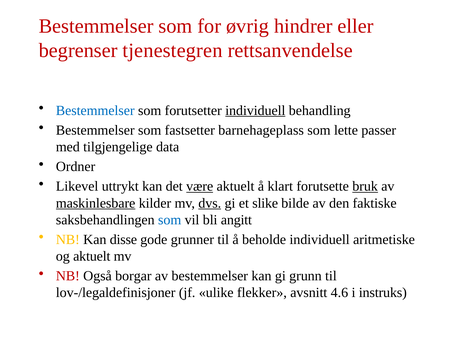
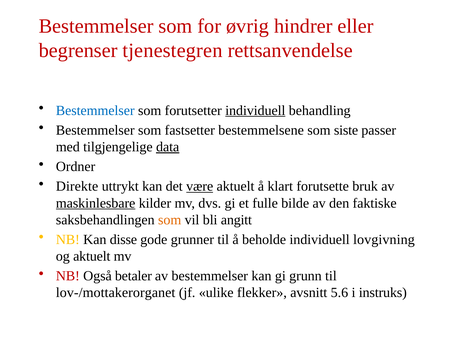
barnehageplass: barnehageplass -> bestemmelsene
lette: lette -> siste
data underline: none -> present
Likevel: Likevel -> Direkte
bruk underline: present -> none
dvs underline: present -> none
slike: slike -> fulle
som at (170, 220) colour: blue -> orange
aritmetiske: aritmetiske -> lovgivning
borgar: borgar -> betaler
lov-/legaldefinisjoner: lov-/legaldefinisjoner -> lov-/mottakerorganet
4.6: 4.6 -> 5.6
